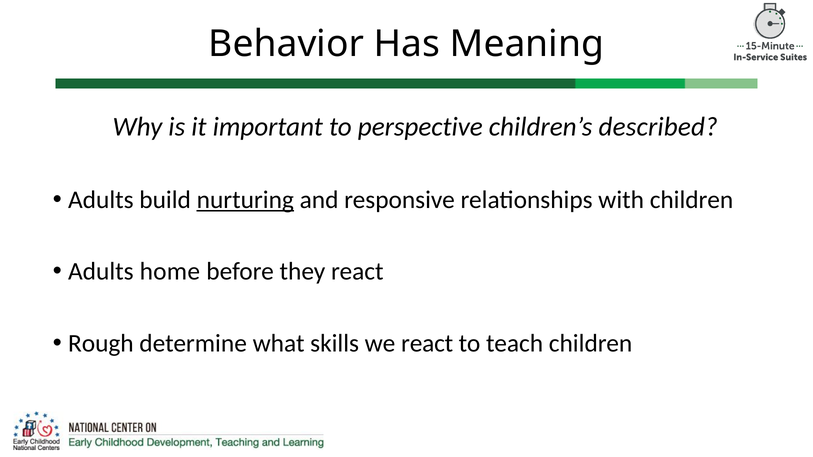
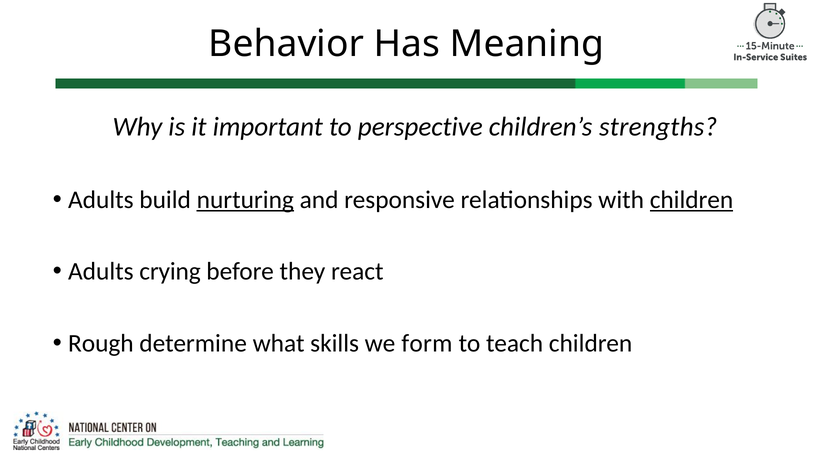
described: described -> strengths
children at (692, 200) underline: none -> present
home: home -> crying
we react: react -> form
